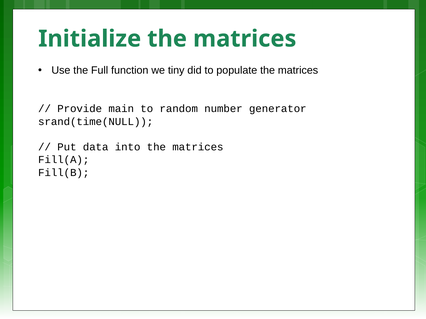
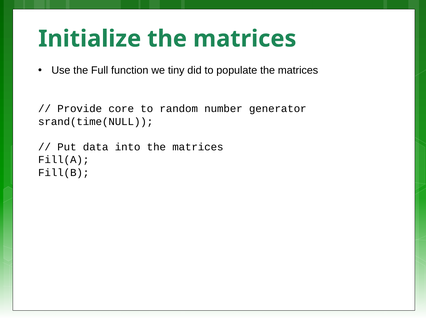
main: main -> core
